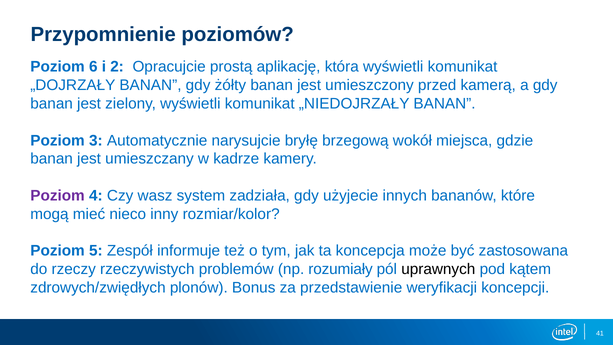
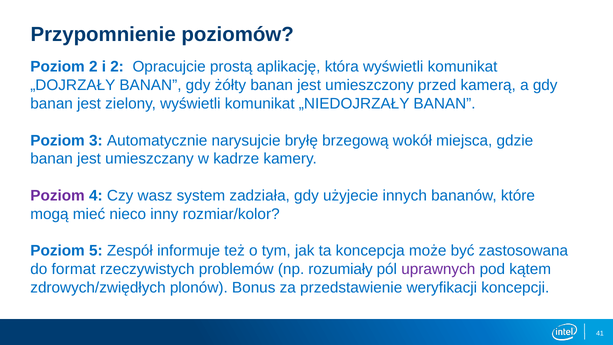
Poziom 6: 6 -> 2
rzeczy: rzeczy -> format
uprawnych colour: black -> purple
